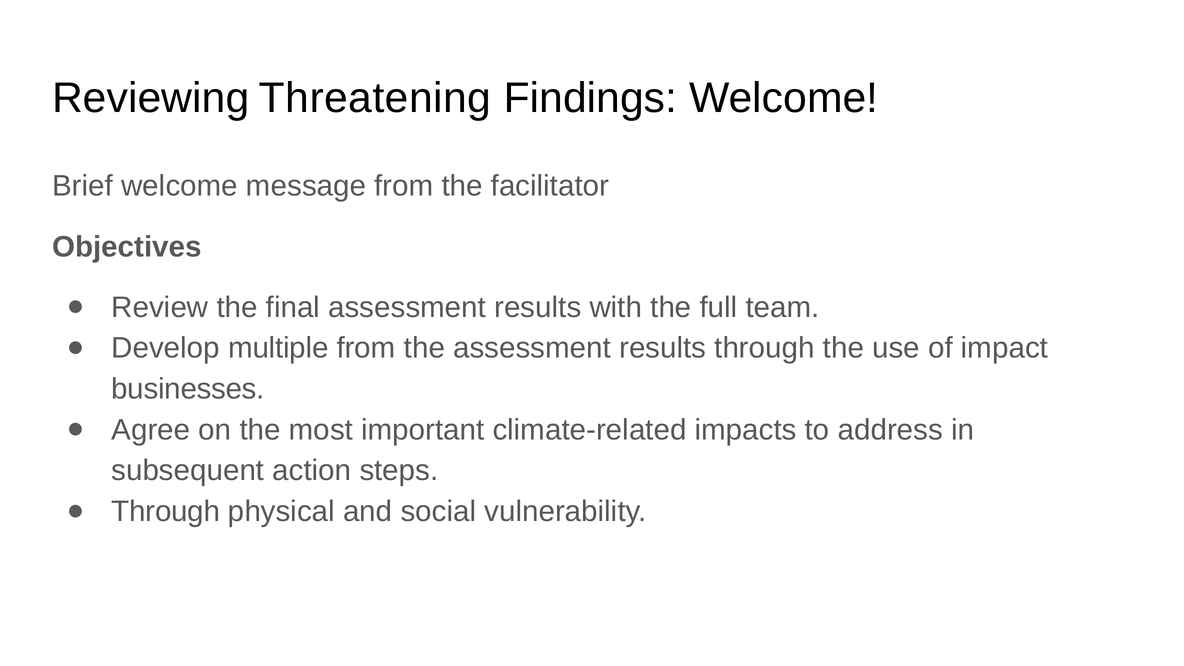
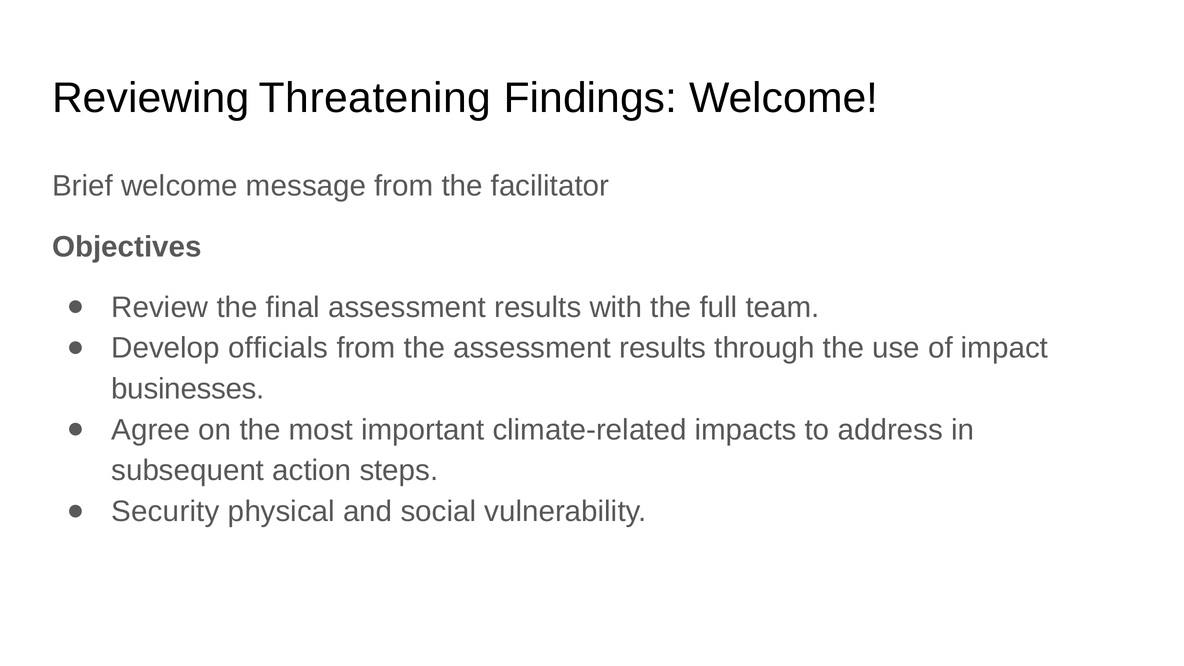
multiple: multiple -> officials
Through at (166, 511): Through -> Security
